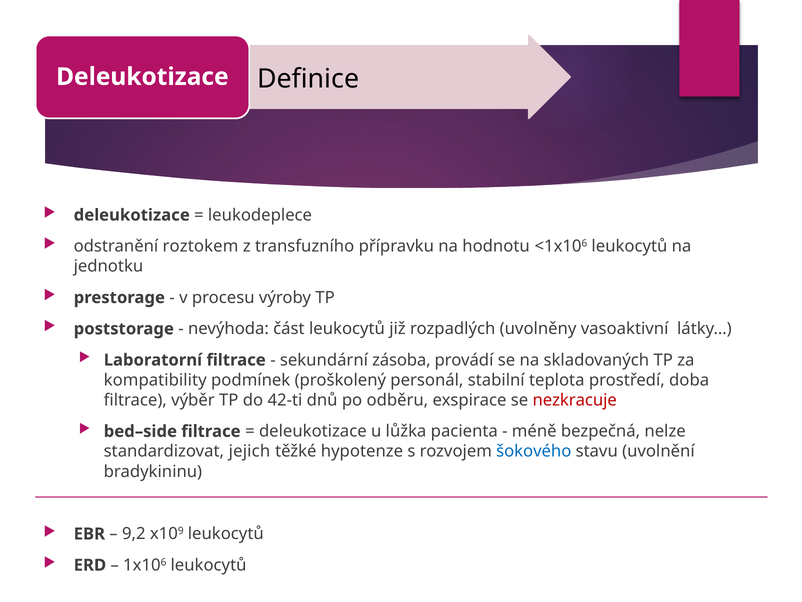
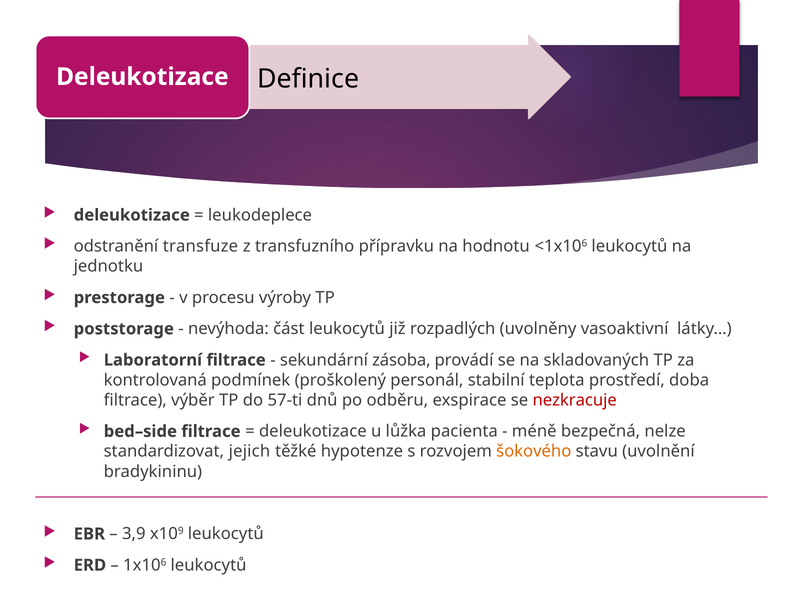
roztokem: roztokem -> transfuze
kompatibility: kompatibility -> kontrolovaná
42-ti: 42-ti -> 57-ti
šokového colour: blue -> orange
9,2: 9,2 -> 3,9
